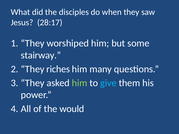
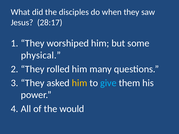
stairway: stairway -> physical
riches: riches -> rolled
him at (80, 83) colour: light green -> yellow
